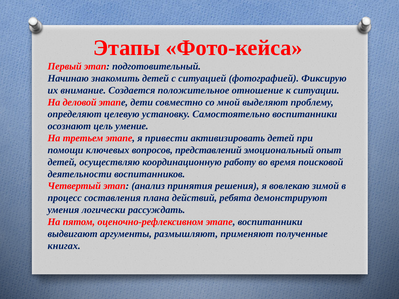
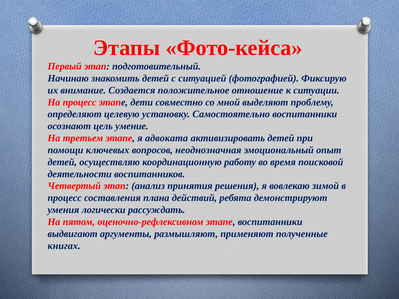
На деловой: деловой -> процесс
привести: привести -> адвоката
представлений: представлений -> неоднозначная
